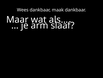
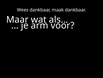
slaaf: slaaf -> voor
